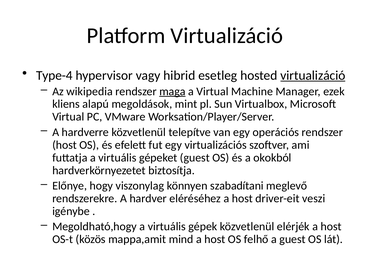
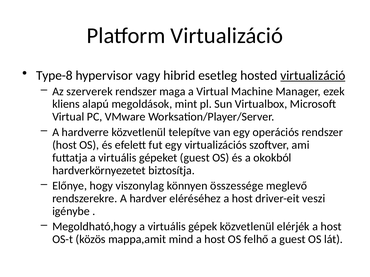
Type-4: Type-4 -> Type-8
wikipedia: wikipedia -> szerverek
maga underline: present -> none
szabadítani: szabadítani -> összessége
